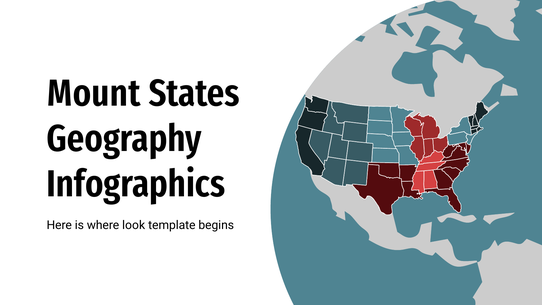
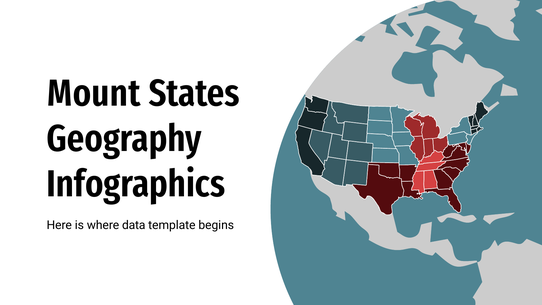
look: look -> data
